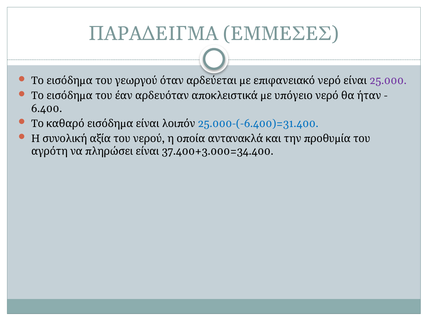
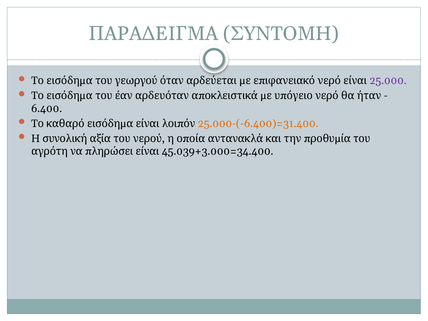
ΕΜΜΕΣΕΣ: ΕΜΜΕΣΕΣ -> ΣΥΝΤΟΜΗ
25.000-(-6.400)=31.400 colour: blue -> orange
37.400+3.000=34.400: 37.400+3.000=34.400 -> 45.039+3.000=34.400
